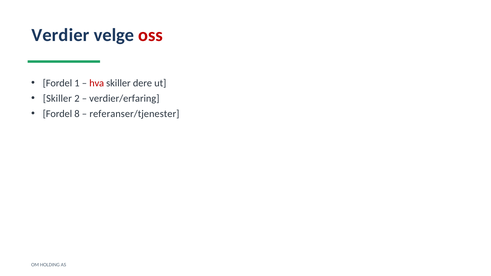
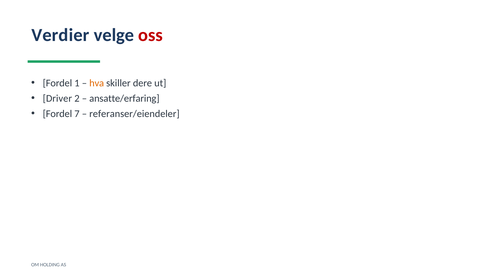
hva colour: red -> orange
Skiller at (57, 99): Skiller -> Driver
verdier/erfaring: verdier/erfaring -> ansatte/erfaring
8: 8 -> 7
referanser/tjenester: referanser/tjenester -> referanser/eiendeler
